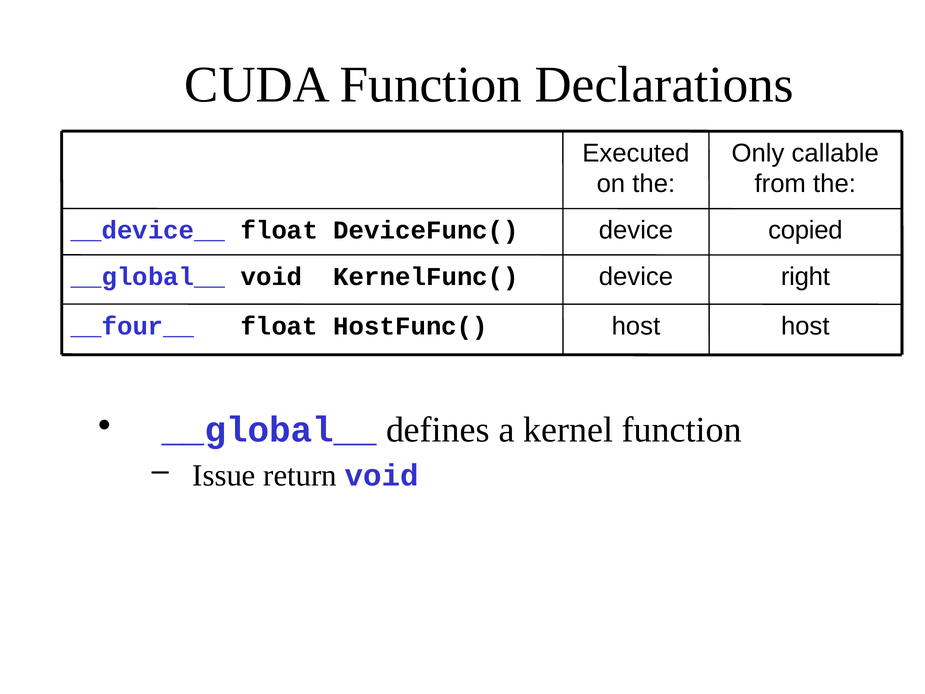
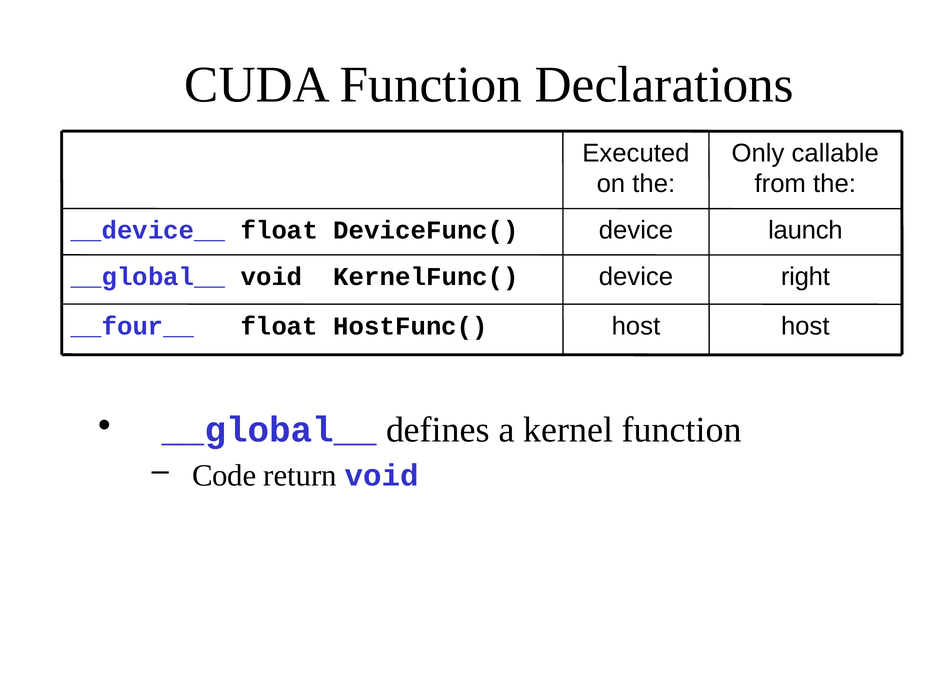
copied: copied -> launch
Issue: Issue -> Code
